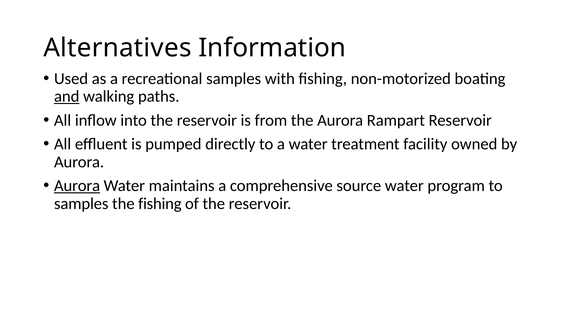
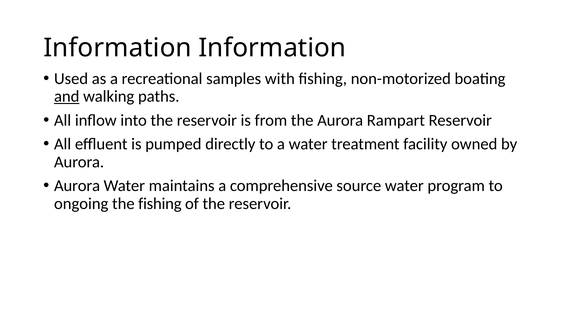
Alternatives at (117, 48): Alternatives -> Information
Aurora at (77, 186) underline: present -> none
samples at (81, 204): samples -> ongoing
